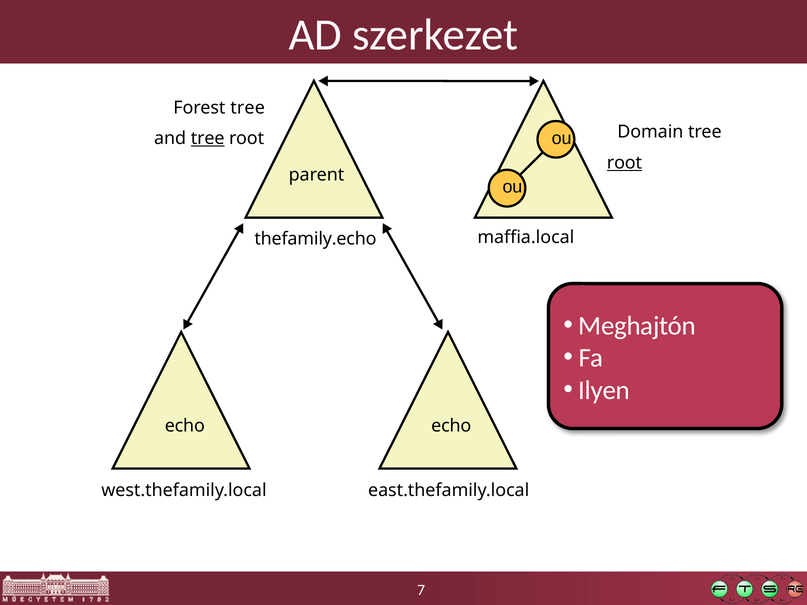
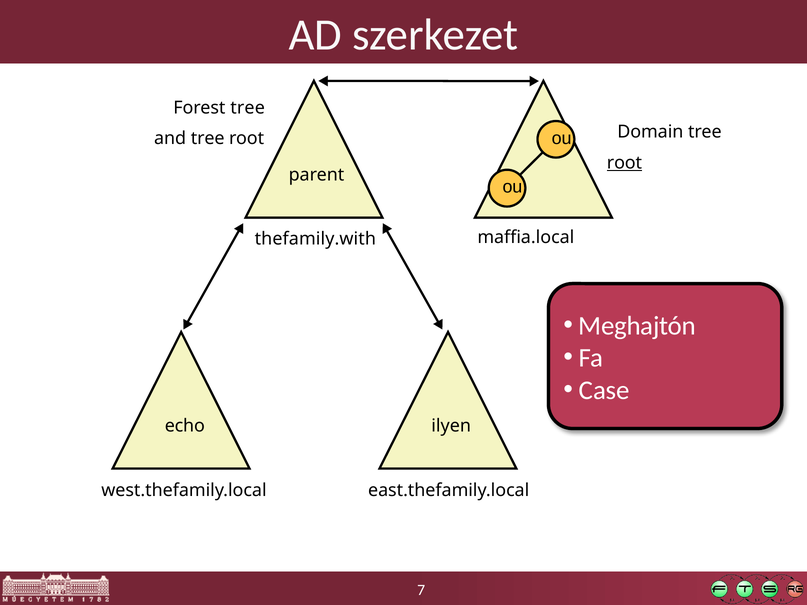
tree at (208, 138) underline: present -> none
thefamily.echo: thefamily.echo -> thefamily.with
Ilyen: Ilyen -> Case
echo at (451, 426): echo -> ilyen
